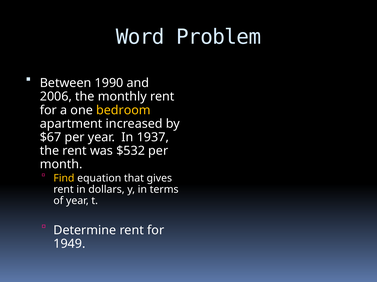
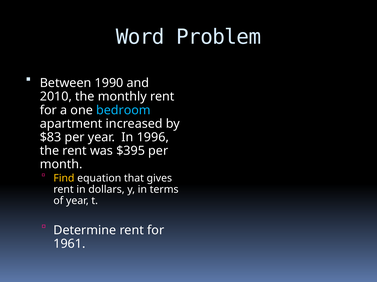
2006: 2006 -> 2010
bedroom colour: yellow -> light blue
$67: $67 -> $83
1937: 1937 -> 1996
$532: $532 -> $395
1949: 1949 -> 1961
